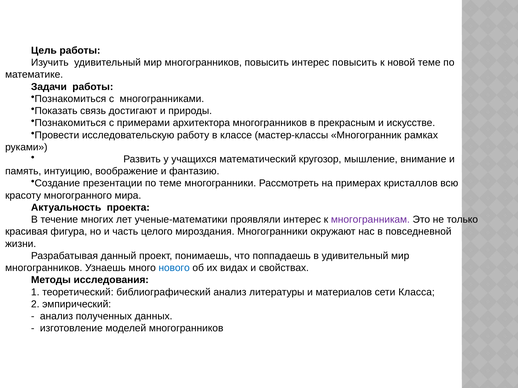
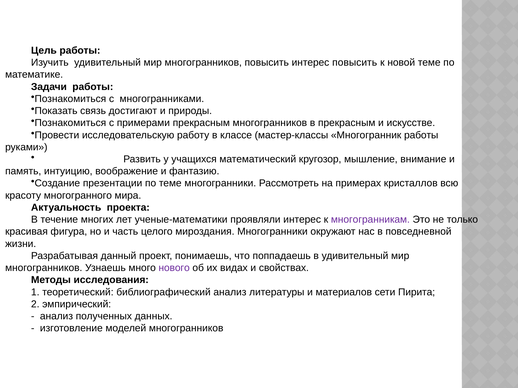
примерами архитектора: архитектора -> прекрасным
Многогранник рамках: рамках -> работы
нового colour: blue -> purple
Класса: Класса -> Пирита
